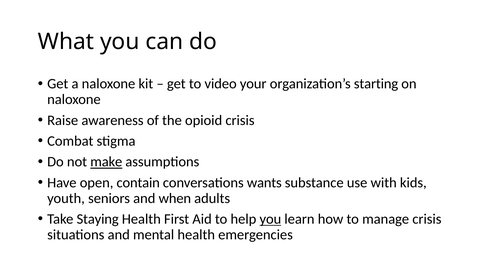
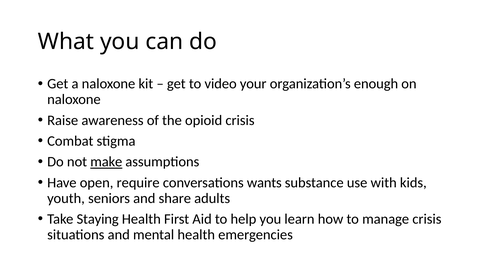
starting: starting -> enough
contain: contain -> require
when: when -> share
you at (270, 220) underline: present -> none
